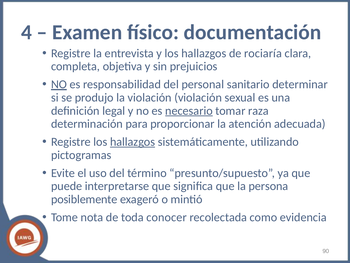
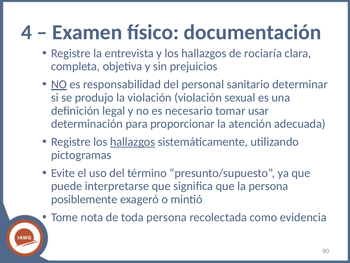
necesario underline: present -> none
raza: raza -> usar
toda conocer: conocer -> persona
